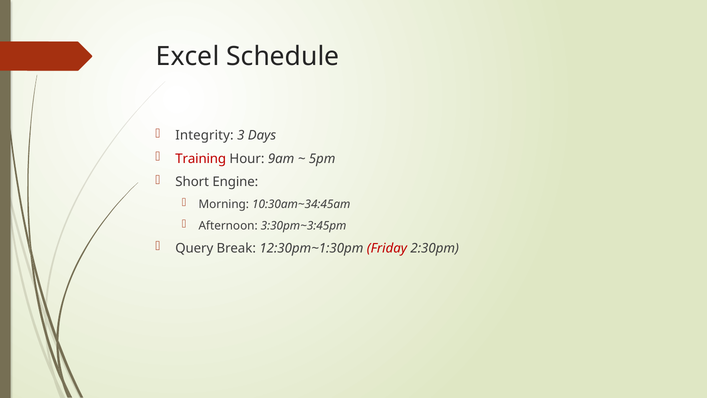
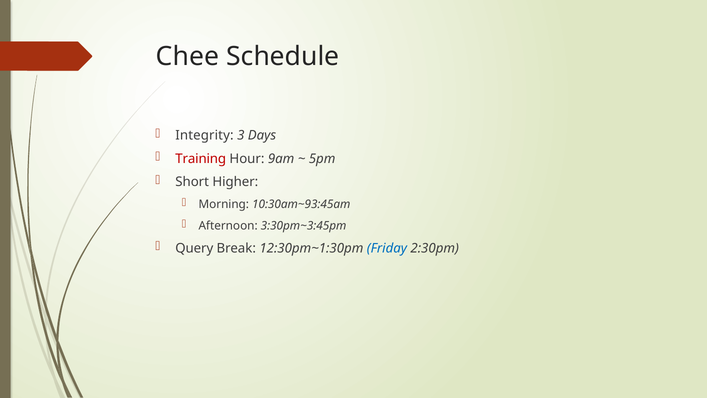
Excel: Excel -> Chee
Engine: Engine -> Higher
10:30am~34:45am: 10:30am~34:45am -> 10:30am~93:45am
Friday colour: red -> blue
